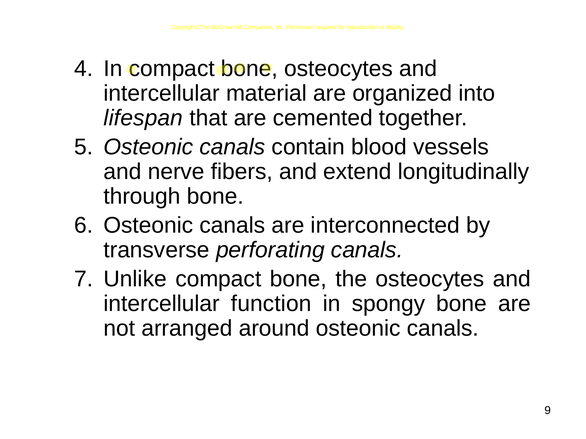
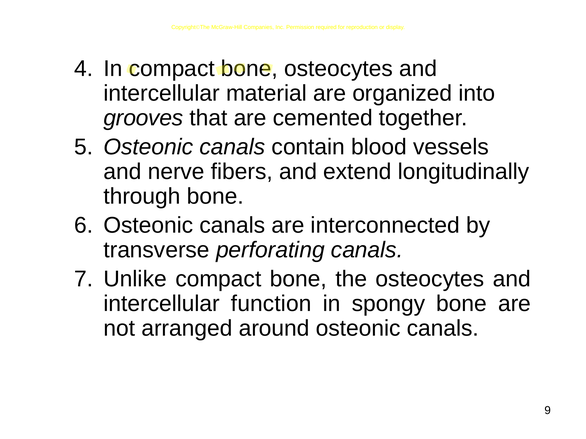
lifespan: lifespan -> grooves
